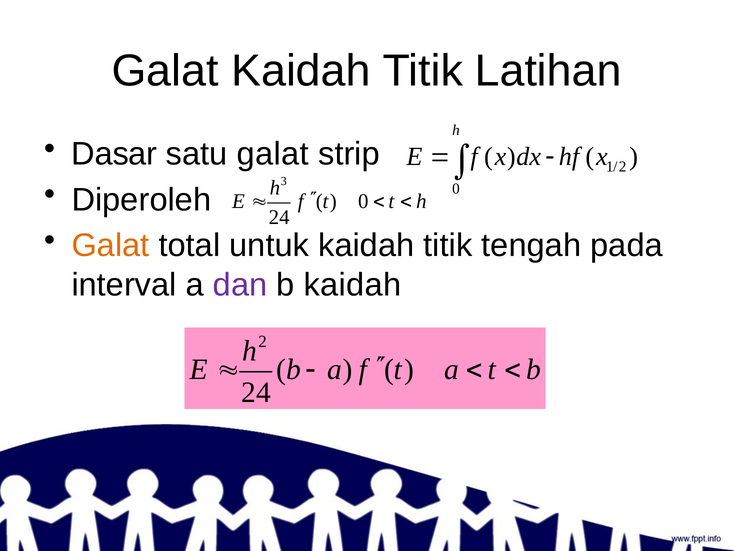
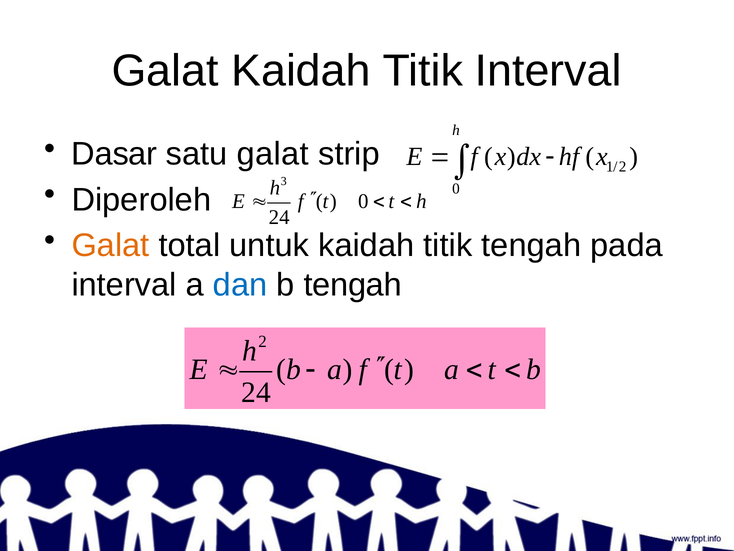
Titik Latihan: Latihan -> Interval
dan colour: purple -> blue
b kaidah: kaidah -> tengah
